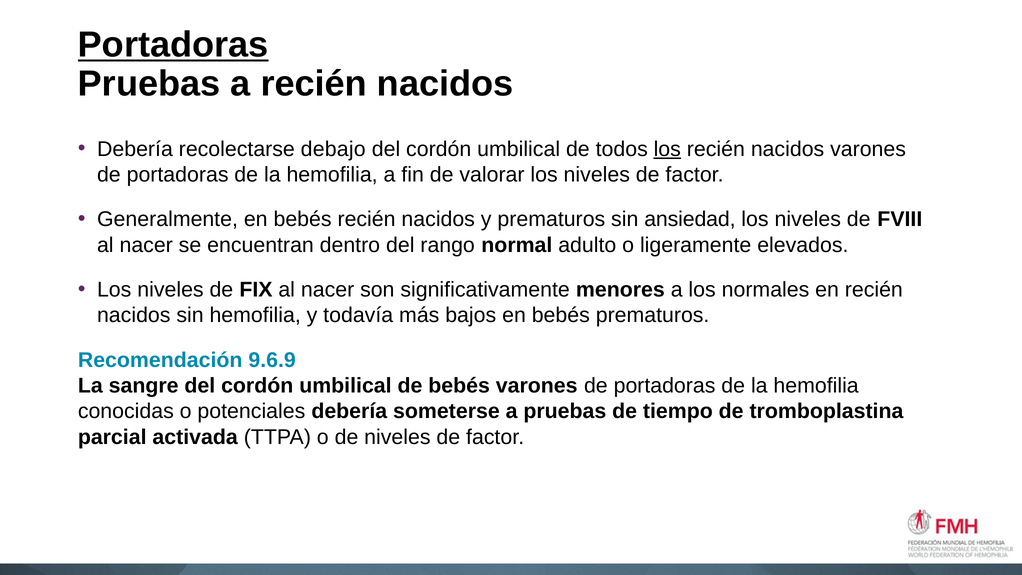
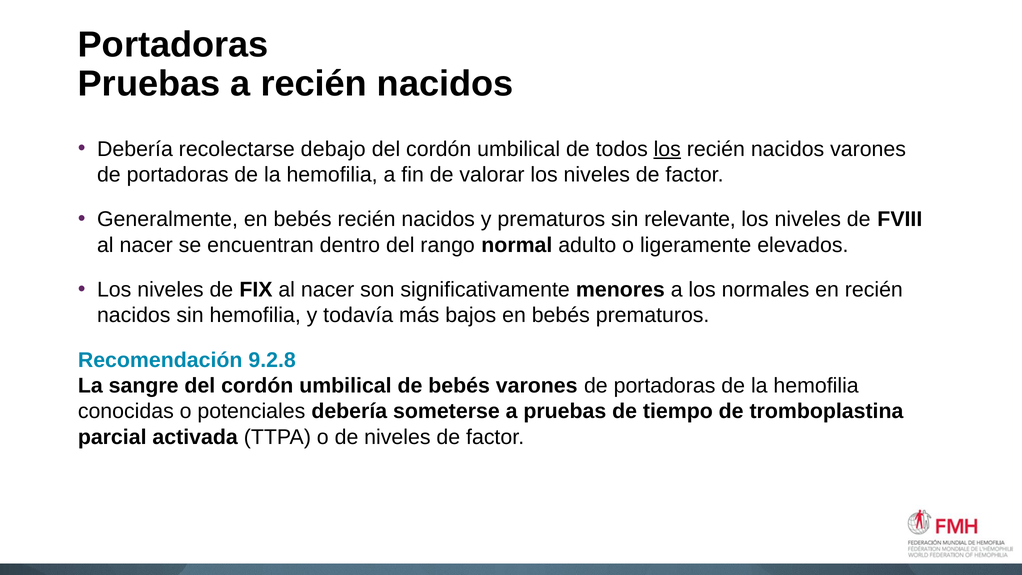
Portadoras at (173, 45) underline: present -> none
ansiedad: ansiedad -> relevante
9.6.9: 9.6.9 -> 9.2.8
